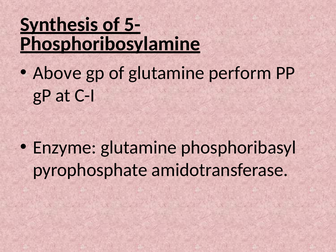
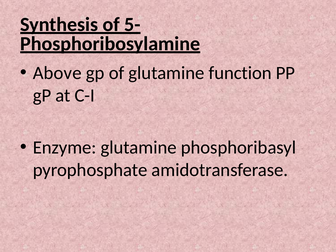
perform: perform -> function
